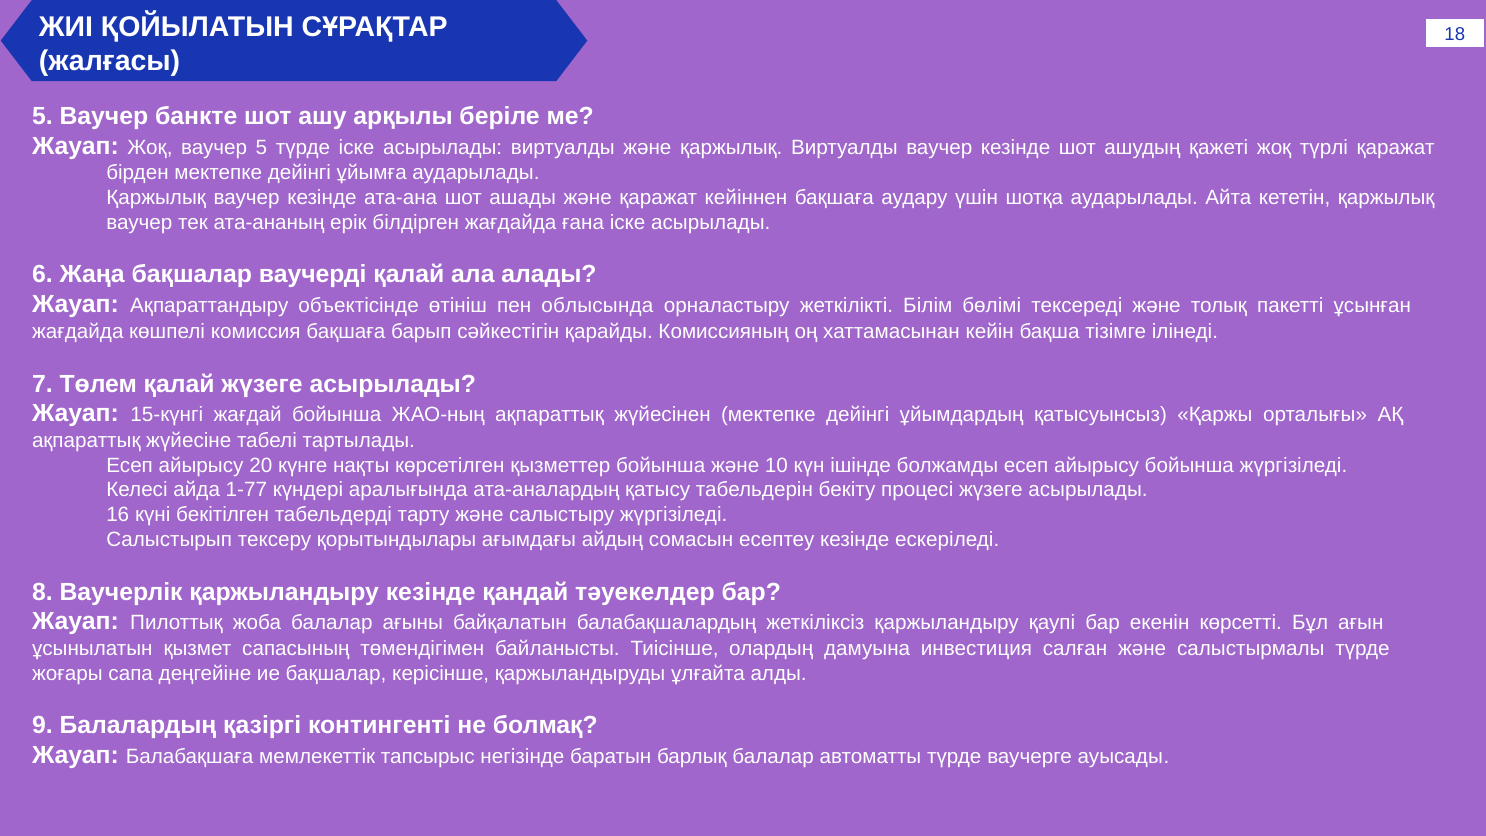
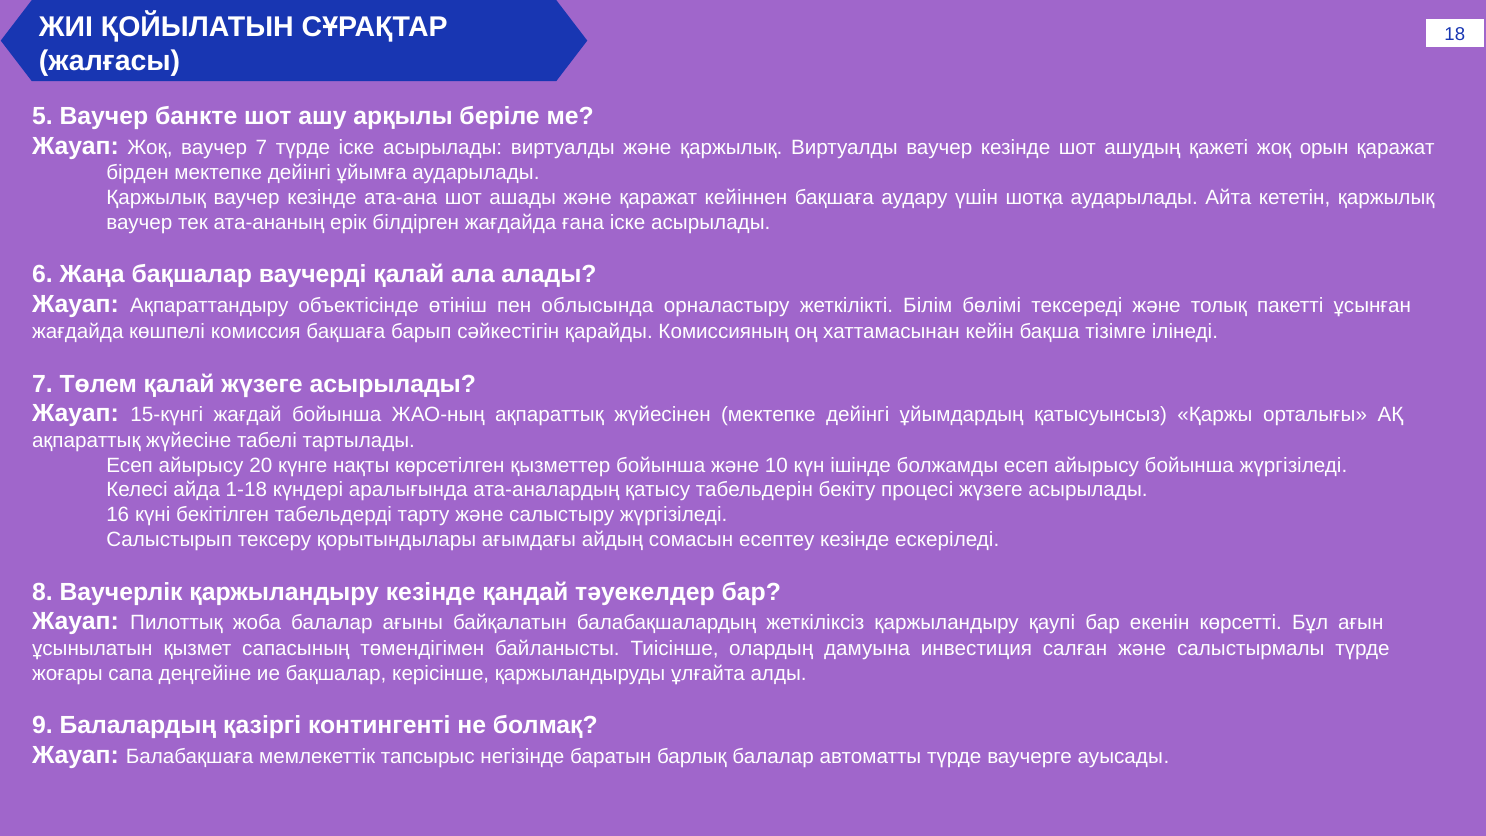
ваучер 5: 5 -> 7
түрлі: түрлі -> орын
1-77: 1-77 -> 1-18
